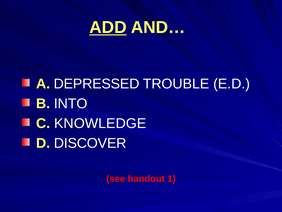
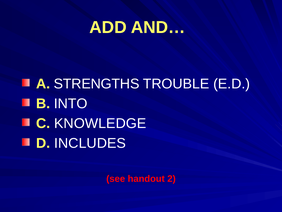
ADD underline: present -> none
DEPRESSED: DEPRESSED -> STRENGTHS
DISCOVER: DISCOVER -> INCLUDES
1: 1 -> 2
